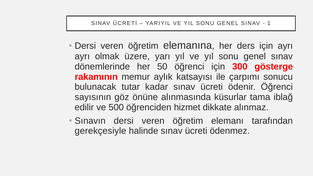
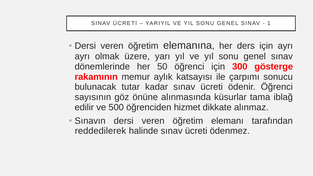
gerekçesiyle: gerekçesiyle -> reddedilerek
